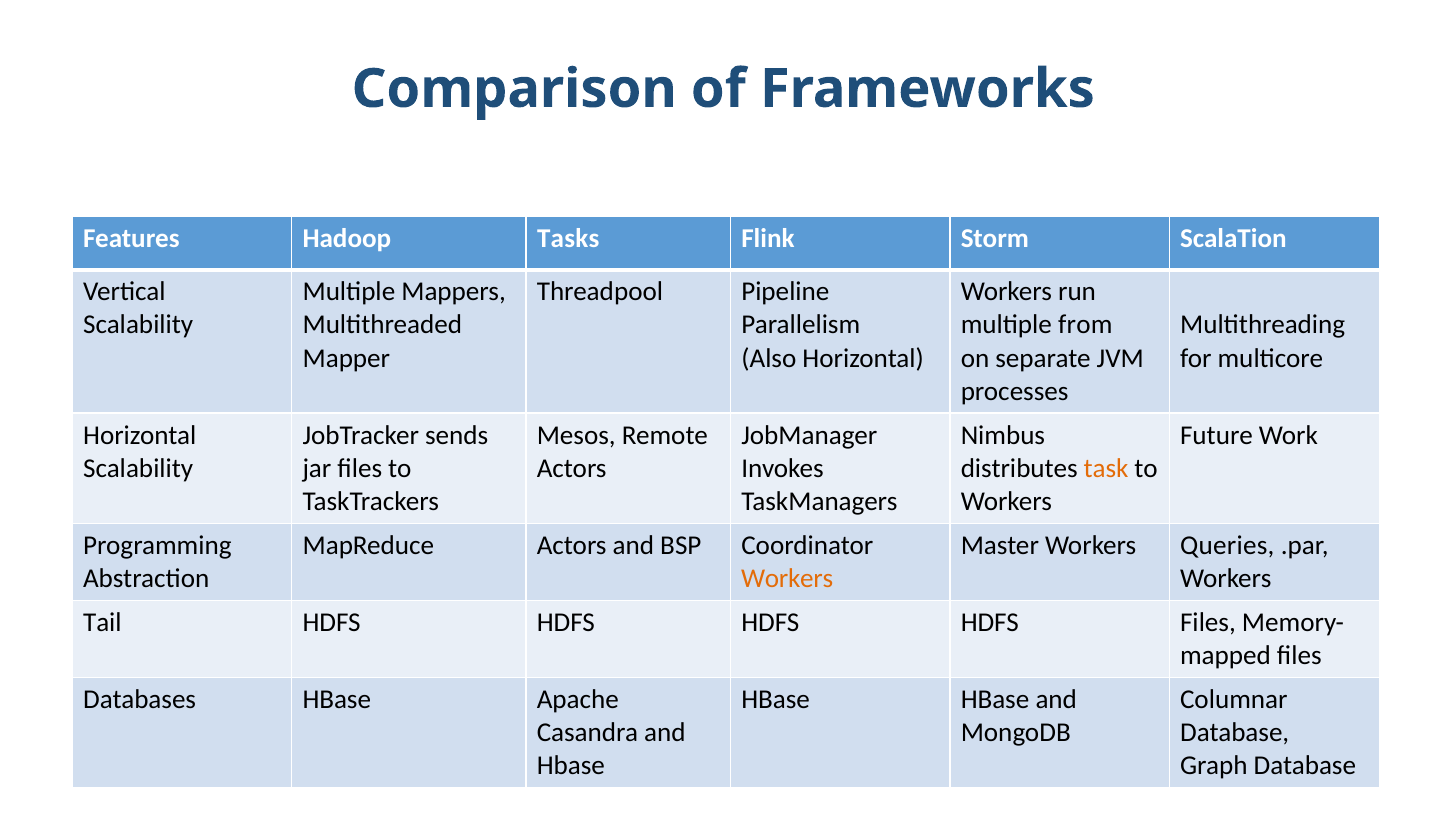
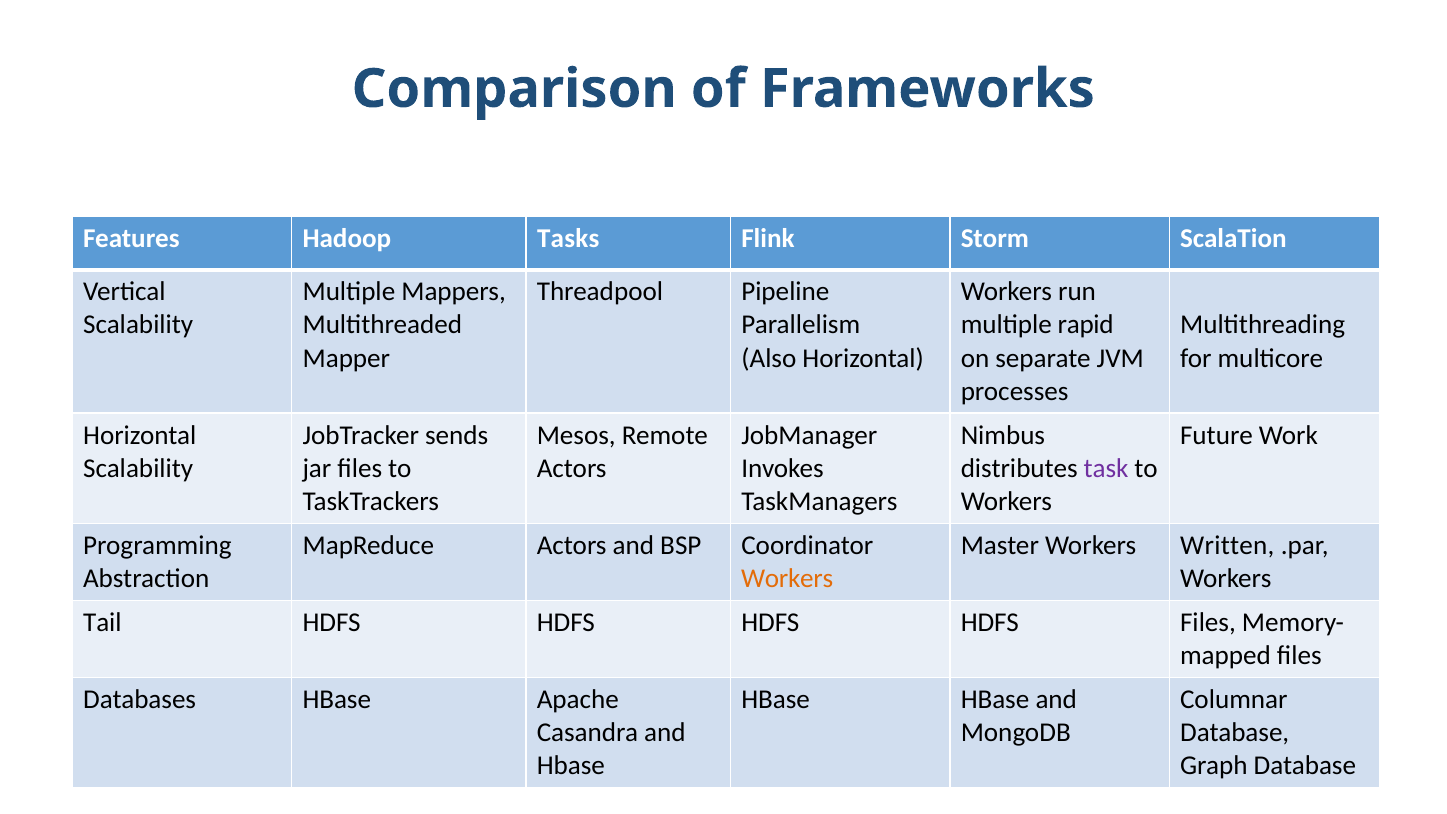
from: from -> rapid
task colour: orange -> purple
Queries: Queries -> Written
